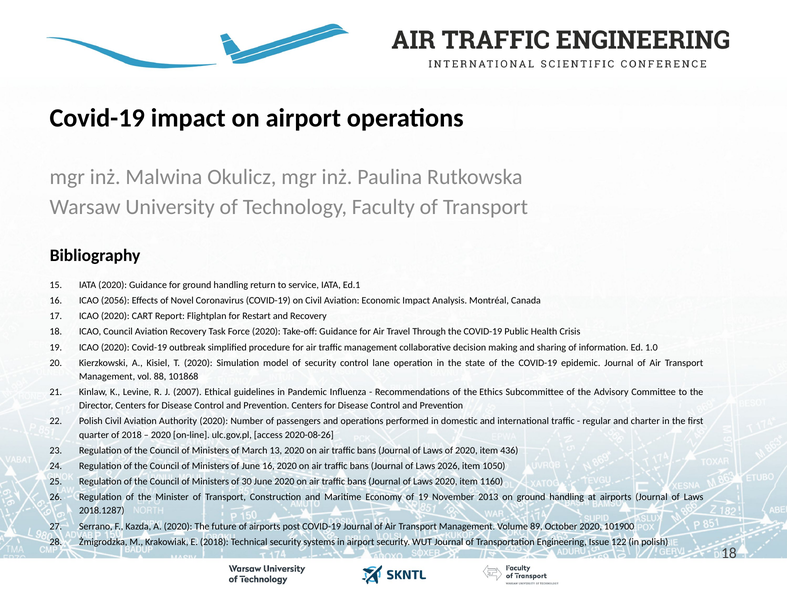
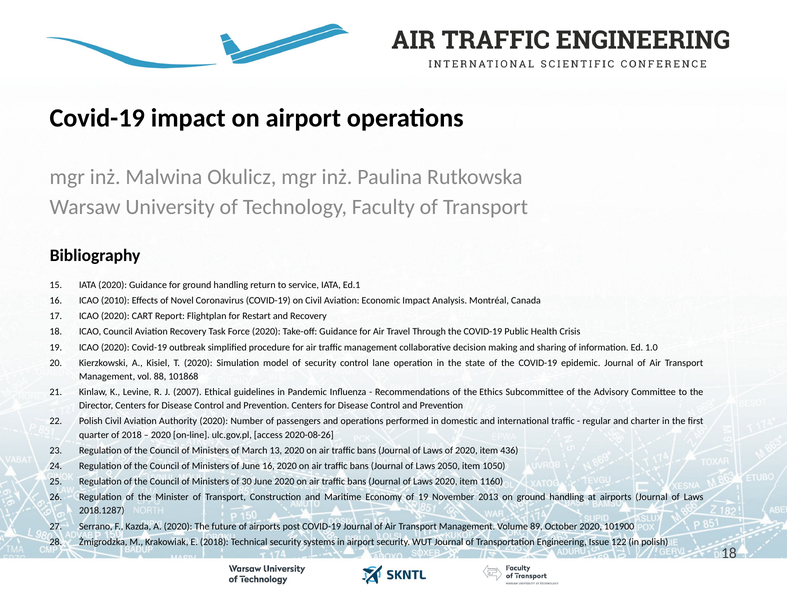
2056: 2056 -> 2010
2026: 2026 -> 2050
